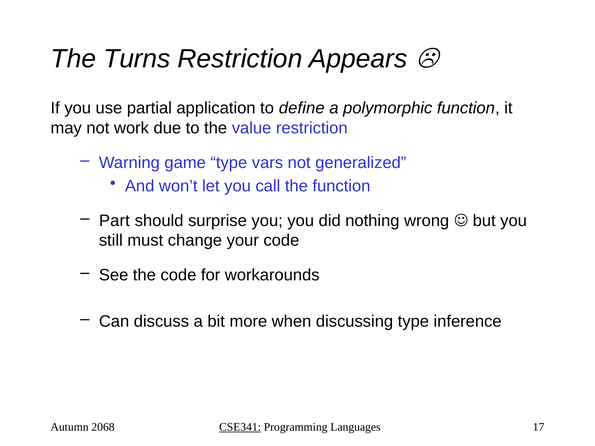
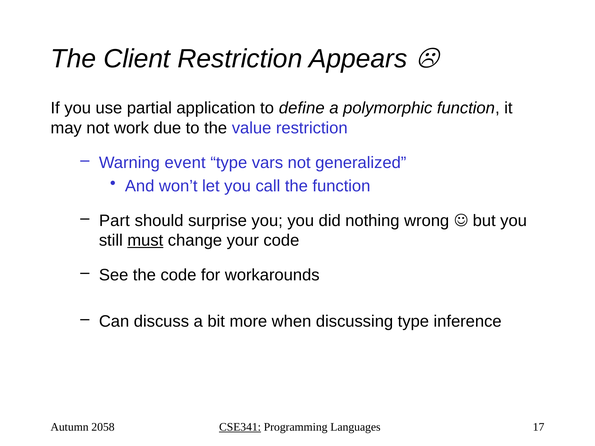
Turns: Turns -> Client
game: game -> event
must underline: none -> present
2068: 2068 -> 2058
